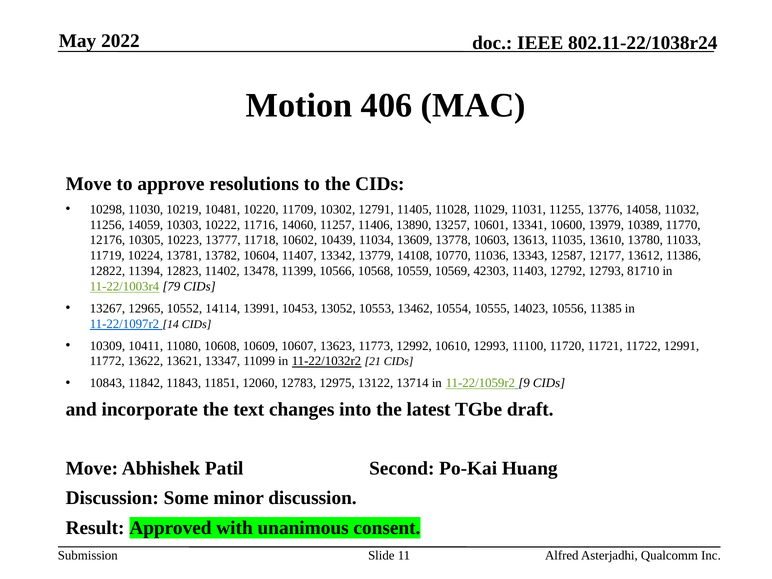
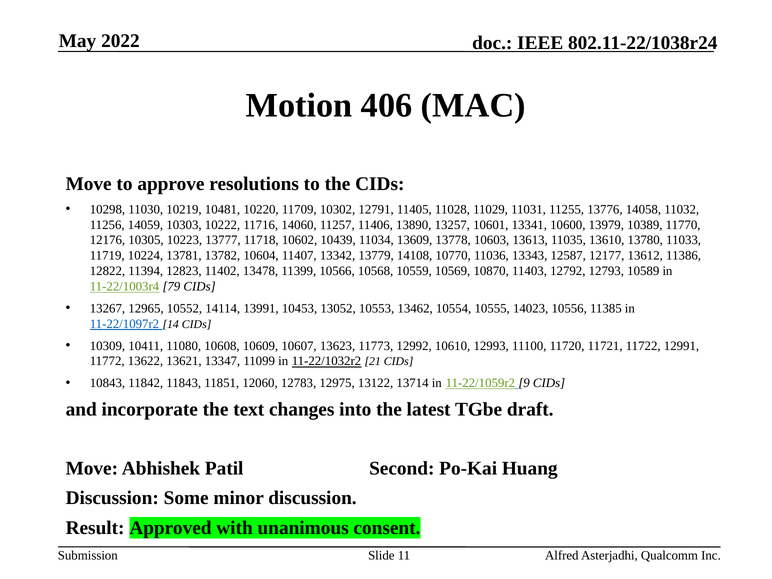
42303: 42303 -> 10870
81710: 81710 -> 10589
